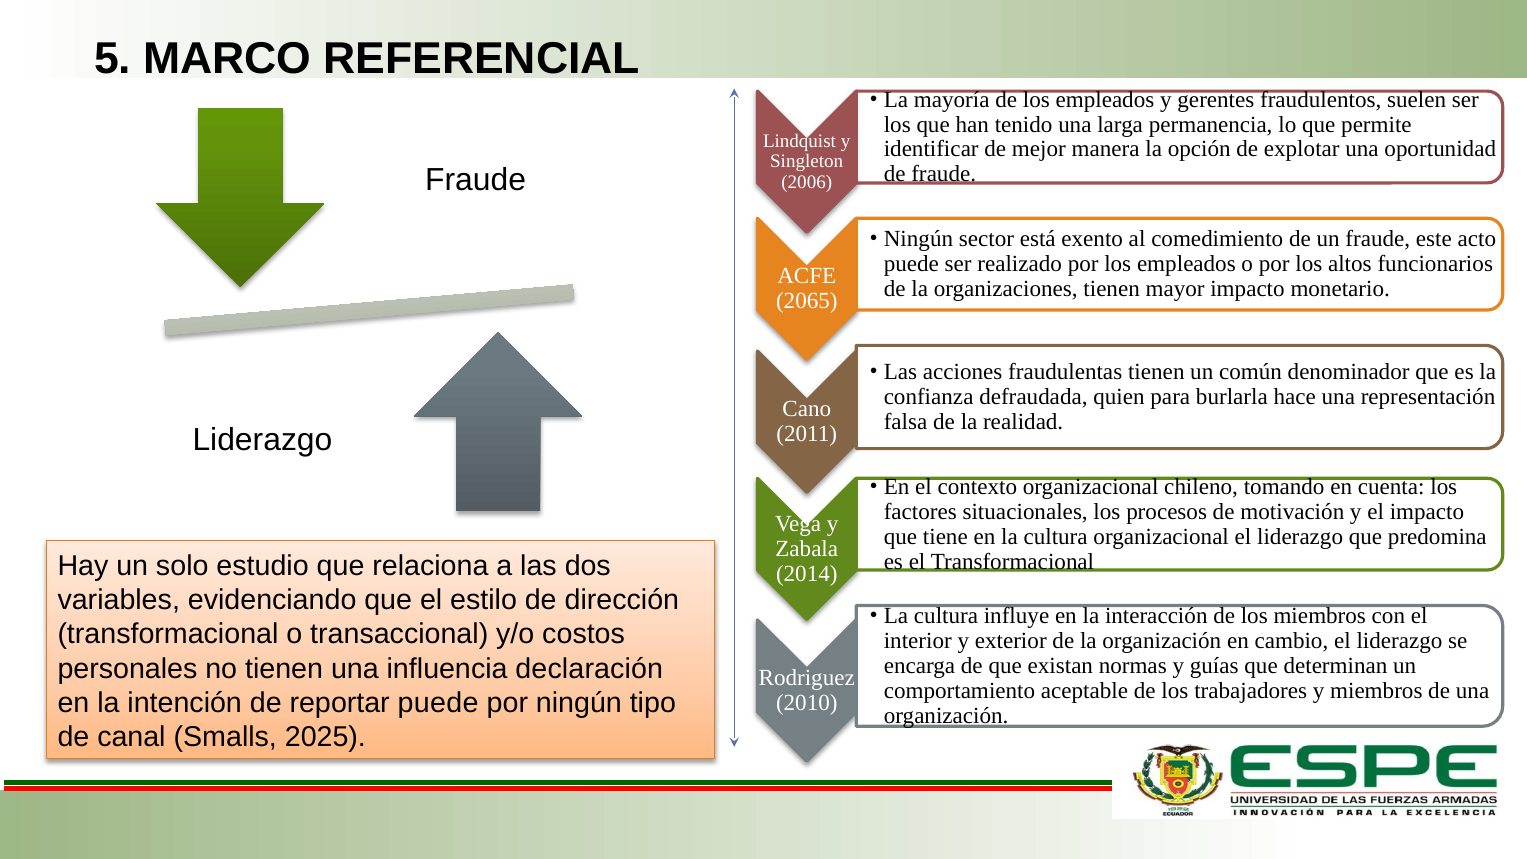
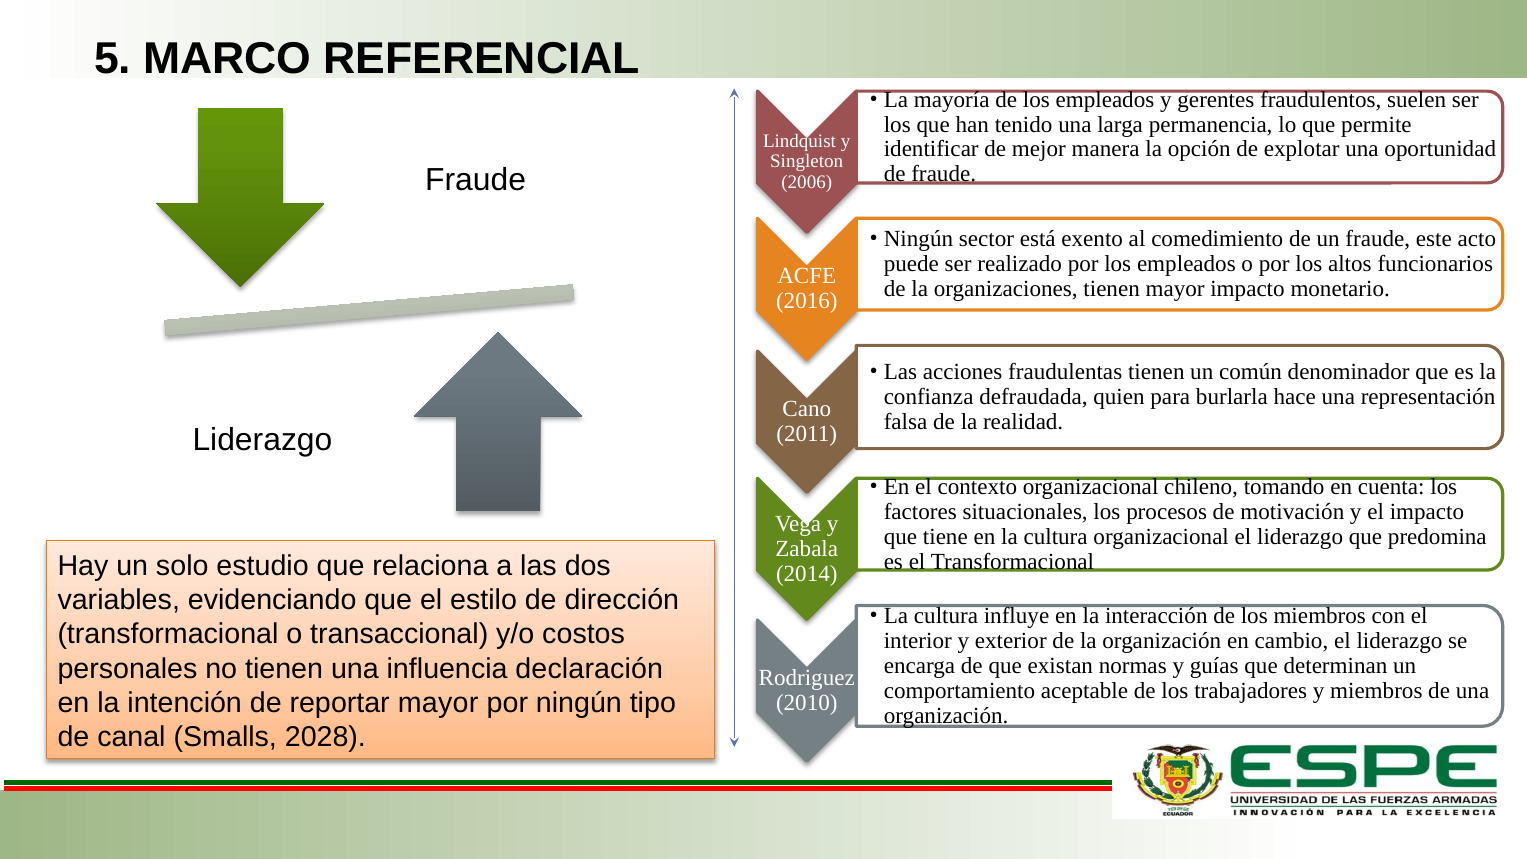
2065: 2065 -> 2016
reportar puede: puede -> mayor
2025: 2025 -> 2028
